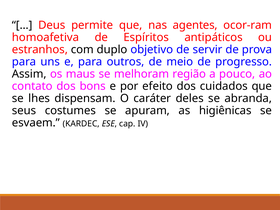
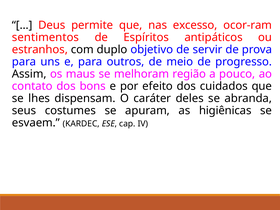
agentes: agentes -> excesso
homoafetiva: homoafetiva -> sentimentos
